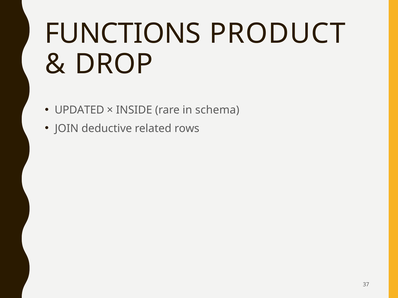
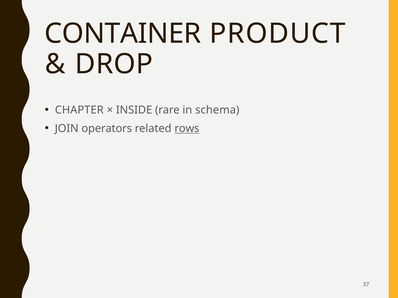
FUNCTIONS: FUNCTIONS -> CONTAINER
UPDATED: UPDATED -> CHAPTER
deductive: deductive -> operators
rows underline: none -> present
